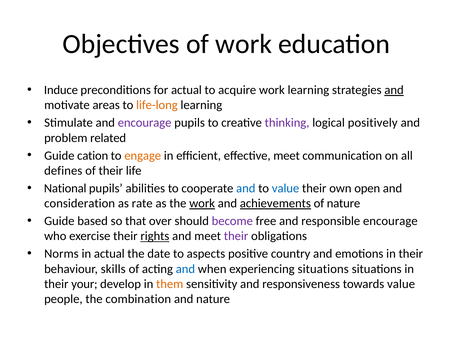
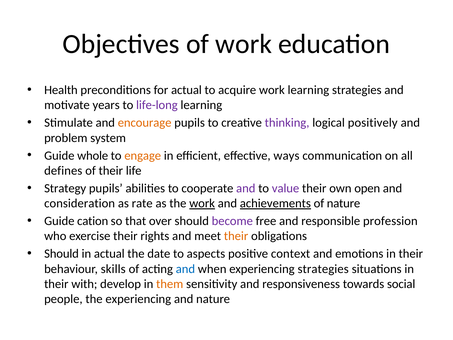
Induce: Induce -> Health
and at (394, 90) underline: present -> none
areas: areas -> years
life-long colour: orange -> purple
encourage at (145, 123) colour: purple -> orange
related: related -> system
cation: cation -> whole
effective meet: meet -> ways
National: National -> Strategy
and at (246, 188) colour: blue -> purple
value at (286, 188) colour: blue -> purple
based: based -> cation
responsible encourage: encourage -> profession
rights underline: present -> none
their at (236, 236) colour: purple -> orange
Norms at (61, 254): Norms -> Should
country: country -> context
experiencing situations: situations -> strategies
your: your -> with
towards value: value -> social
the combination: combination -> experiencing
